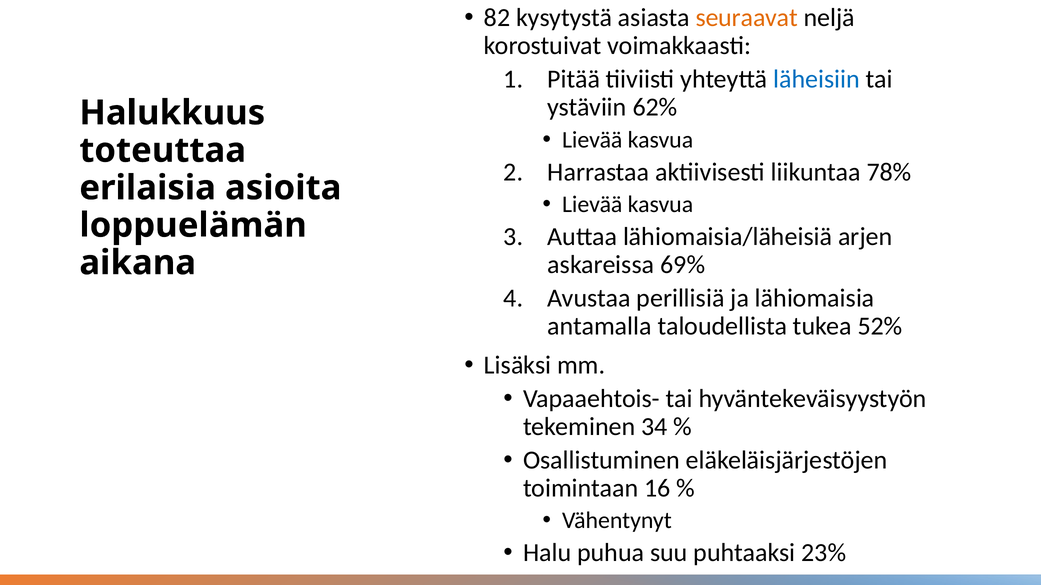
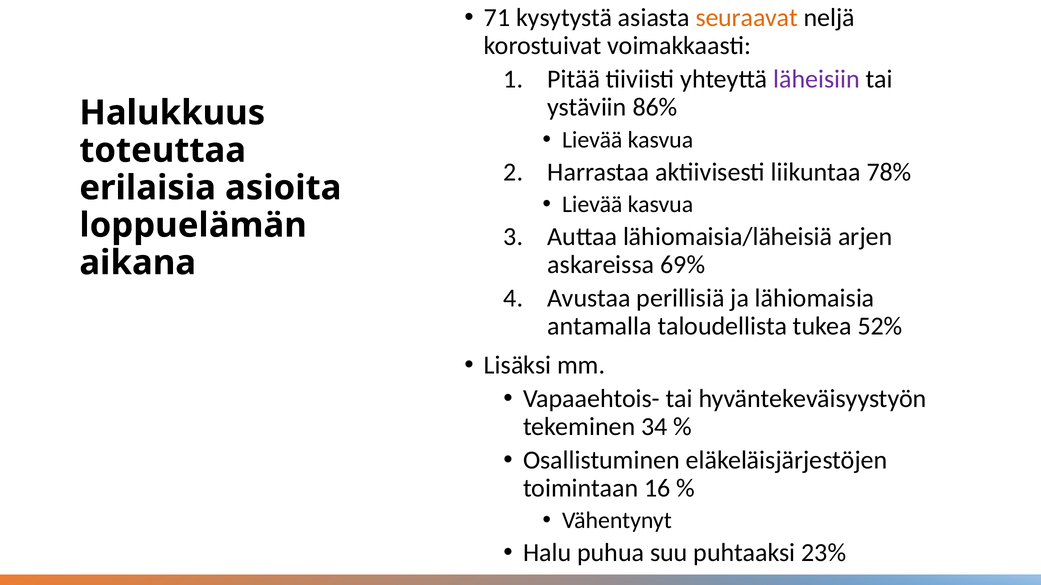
82: 82 -> 71
läheisiin colour: blue -> purple
62%: 62% -> 86%
